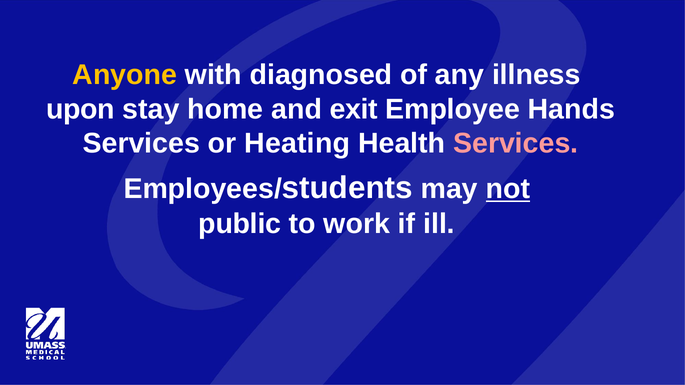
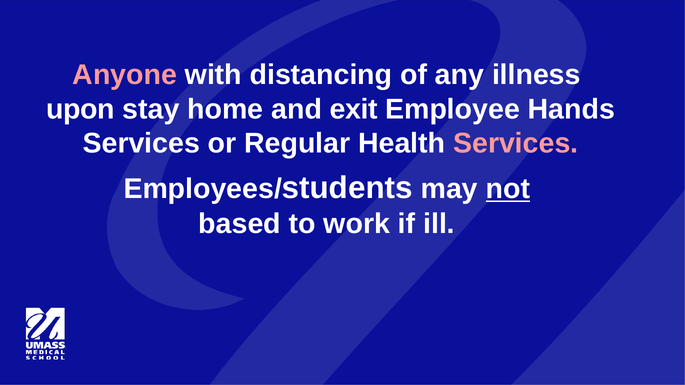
Anyone colour: yellow -> pink
diagnosed: diagnosed -> distancing
Heating: Heating -> Regular
public: public -> based
